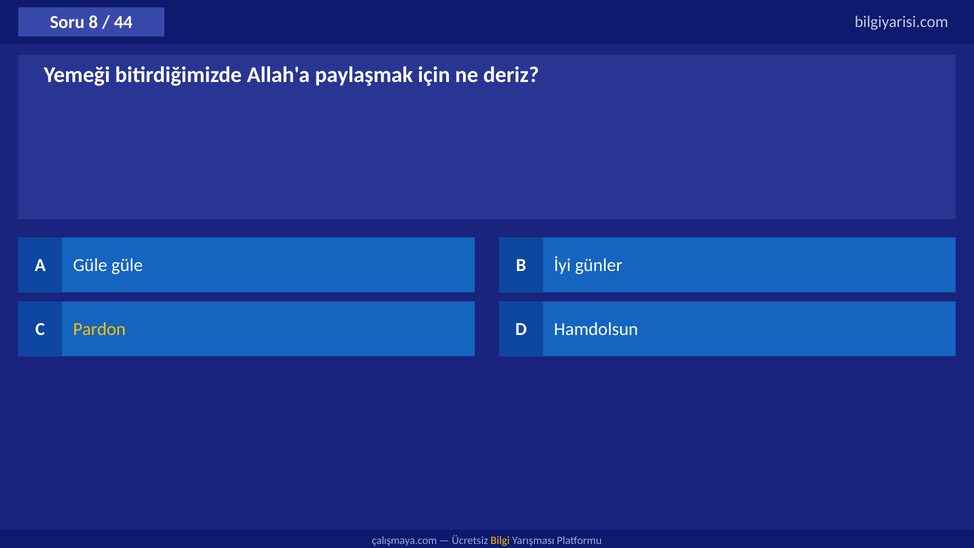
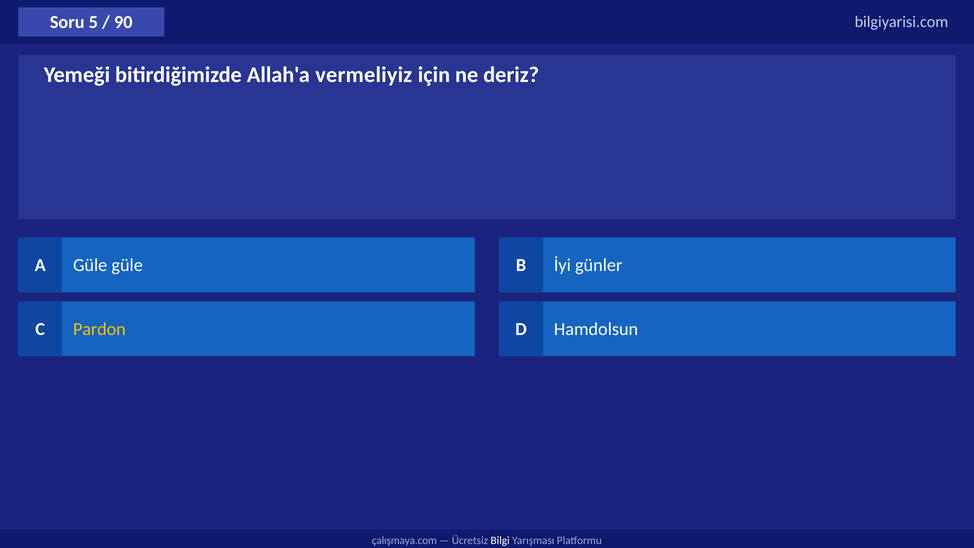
8: 8 -> 5
44: 44 -> 90
paylaşmak: paylaşmak -> vermeliyiz
Bilgi colour: yellow -> white
